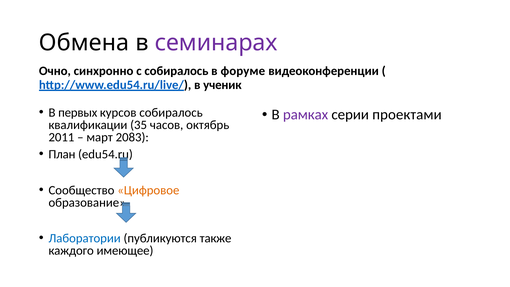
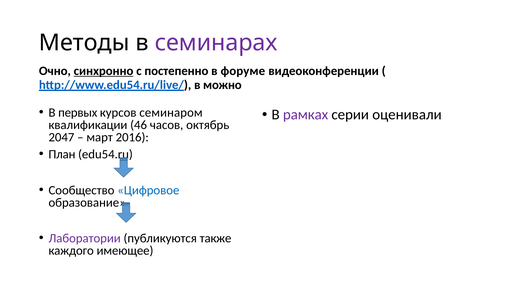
Обмена: Обмена -> Методы
синхронно underline: none -> present
с собиралось: собиралось -> постепенно
ученик: ученик -> можно
курсов собиралось: собиралось -> семинаром
проектами: проектами -> оценивали
35: 35 -> 46
2011: 2011 -> 2047
2083: 2083 -> 2016
Цифровое colour: orange -> blue
Лаборатории colour: blue -> purple
